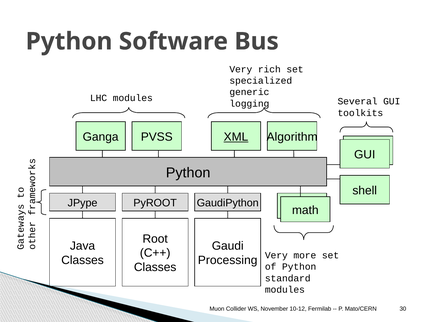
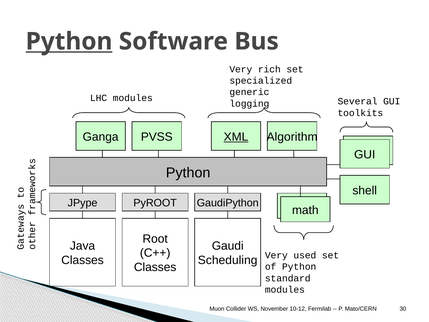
Python at (69, 41) underline: none -> present
more: more -> used
Processing: Processing -> Scheduling
